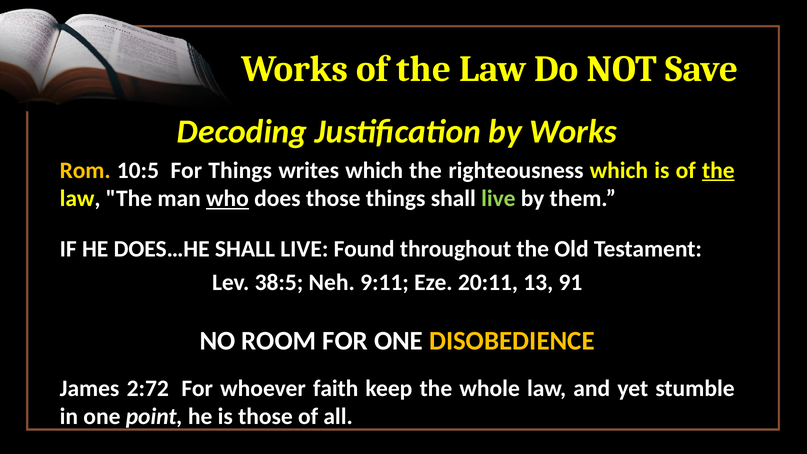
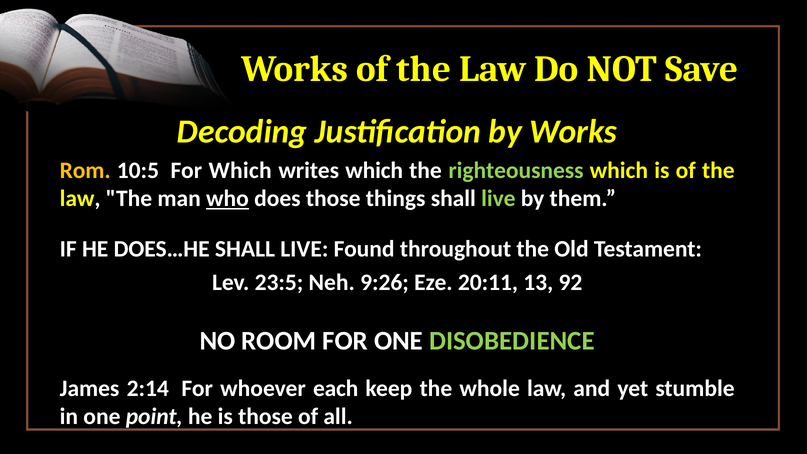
For Things: Things -> Which
righteousness colour: white -> light green
the at (718, 170) underline: present -> none
38:5: 38:5 -> 23:5
9:11: 9:11 -> 9:26
91: 91 -> 92
DISOBEDIENCE colour: yellow -> light green
2:72: 2:72 -> 2:14
faith: faith -> each
